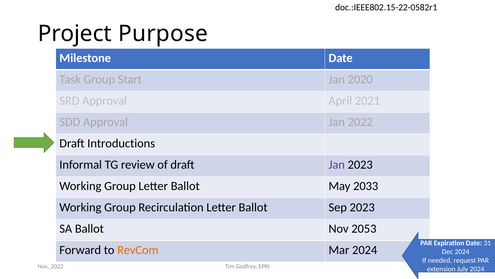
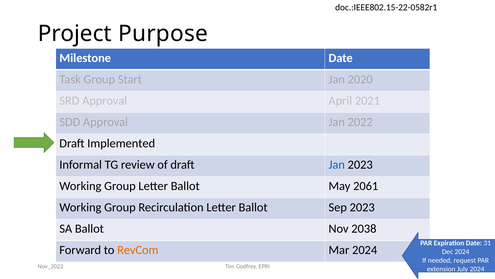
Introductions: Introductions -> Implemented
Jan at (337, 164) colour: purple -> blue
2033: 2033 -> 2061
2053: 2053 -> 2038
